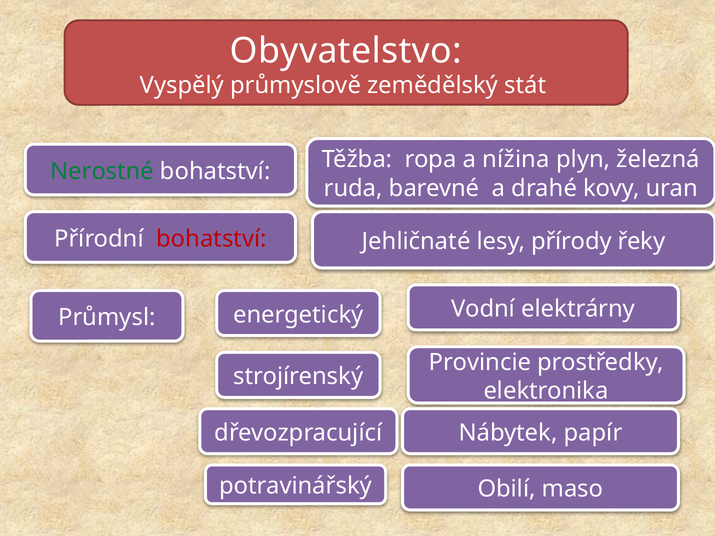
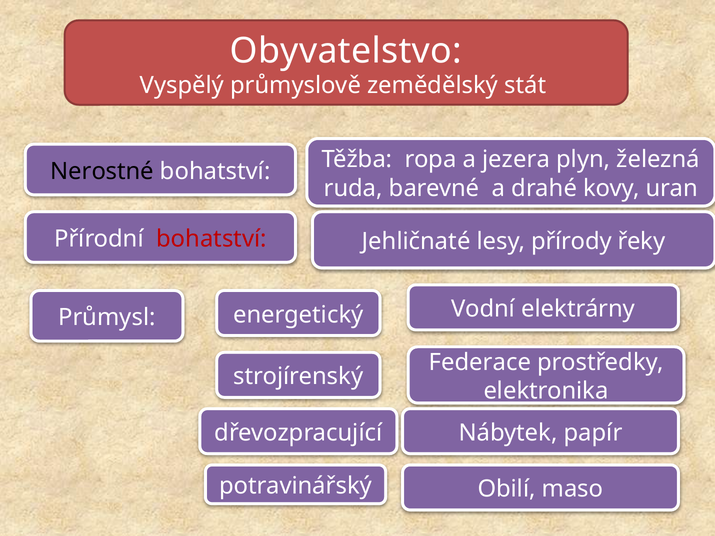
Nerostné colour: green -> black
nížina: nížina -> jezera
Provincie: Provincie -> Federace
